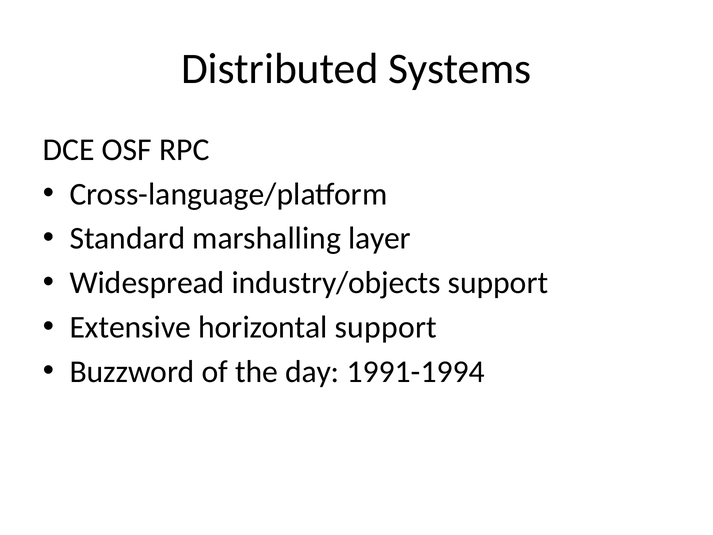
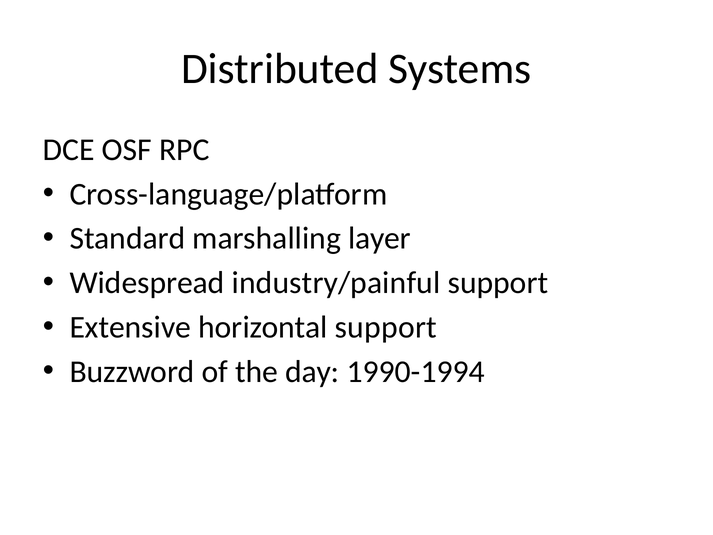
industry/objects: industry/objects -> industry/painful
1991-1994: 1991-1994 -> 1990-1994
